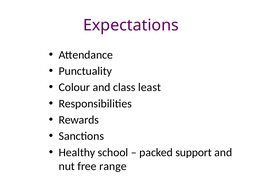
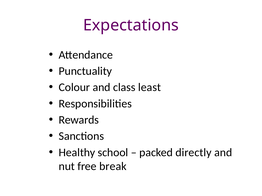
support: support -> directly
range: range -> break
